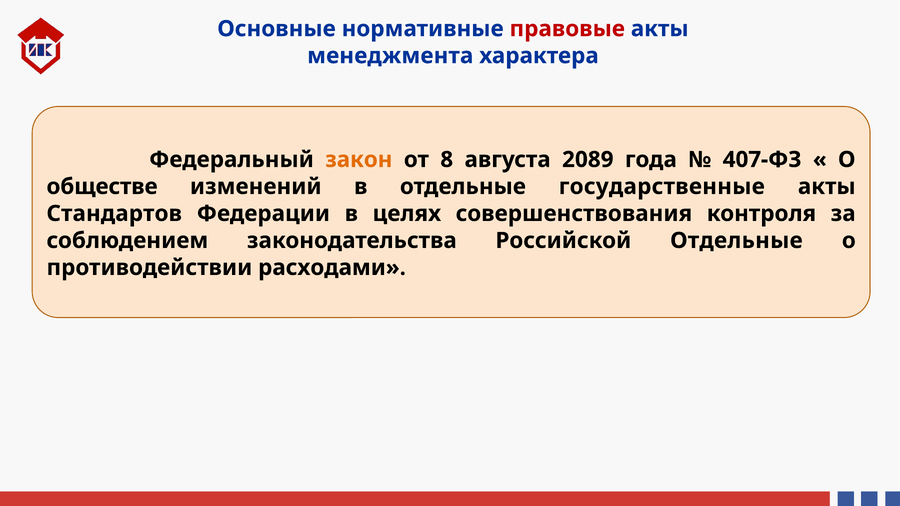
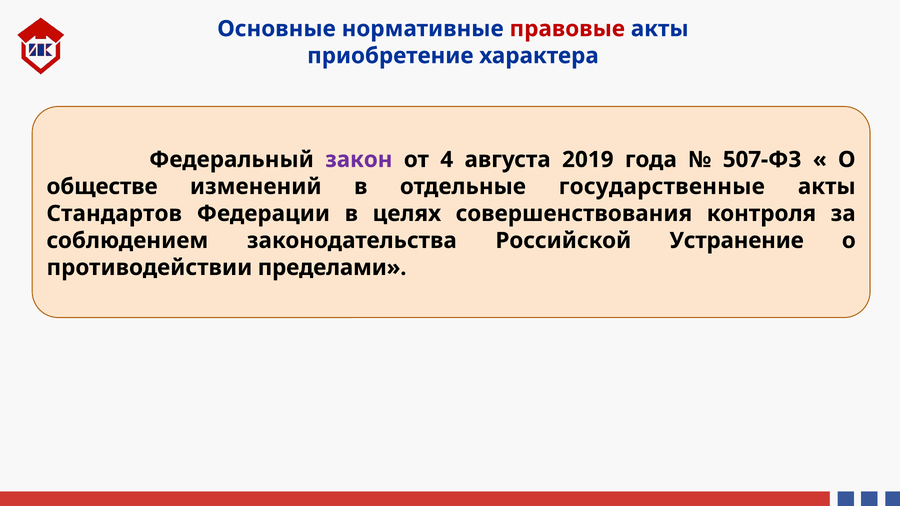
менеджмента: менеджмента -> приобретение
закон colour: orange -> purple
8: 8 -> 4
2089: 2089 -> 2019
407-ФЗ: 407-ФЗ -> 507-ФЗ
Российской Отдельные: Отдельные -> Устранение
расходами: расходами -> пределами
